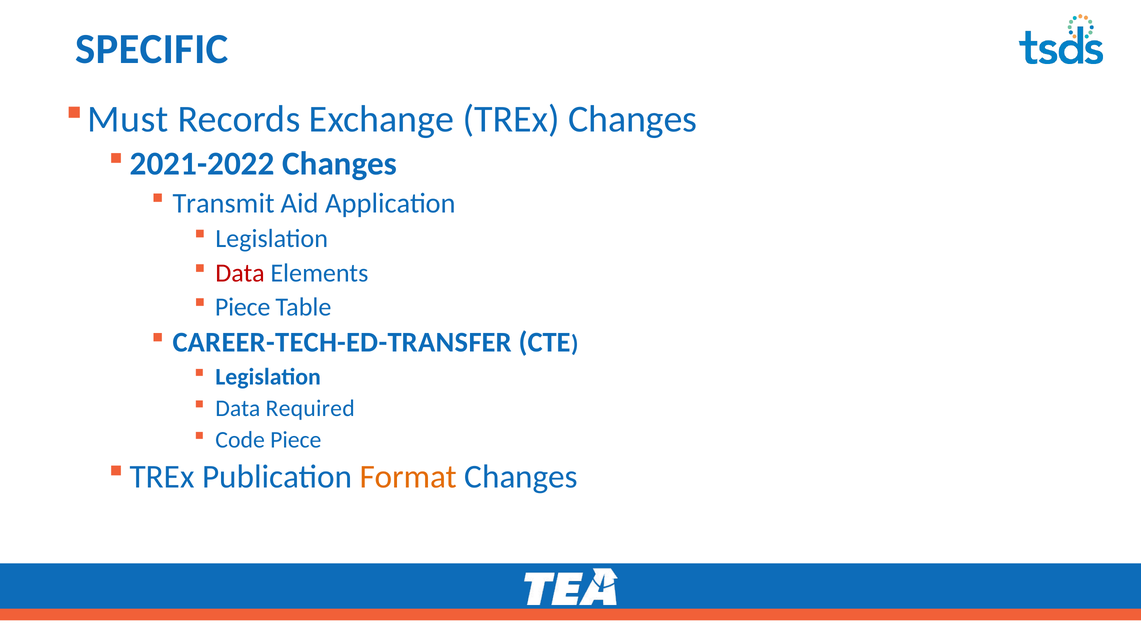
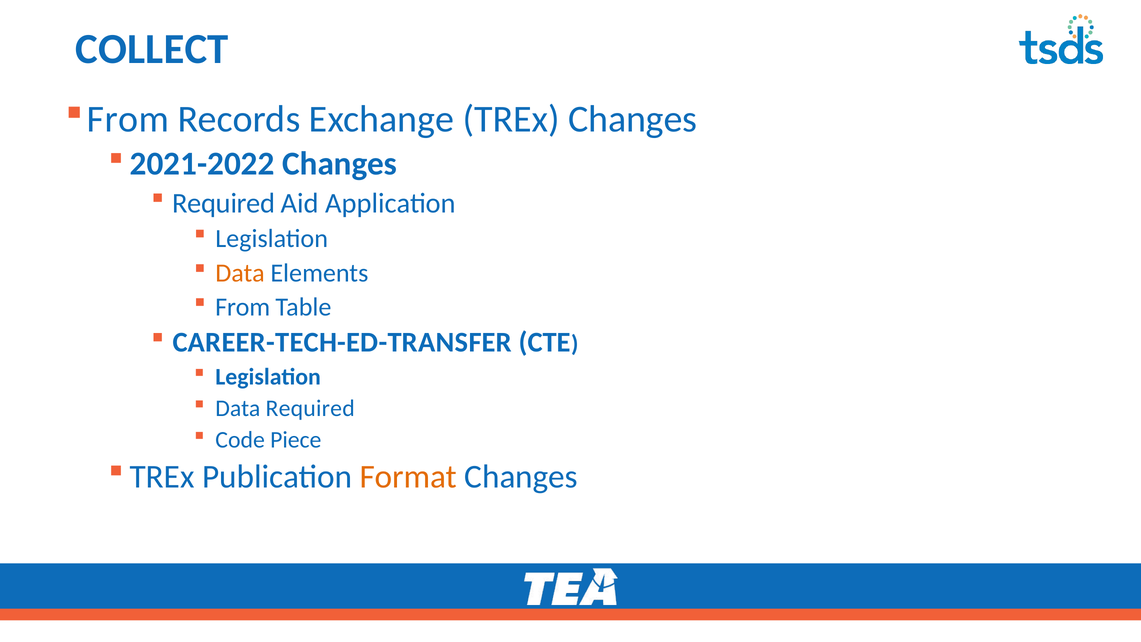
SPECIFIC: SPECIFIC -> COLLECT
Must at (128, 119): Must -> From
Transmit at (224, 203): Transmit -> Required
Data at (240, 273) colour: red -> orange
Piece at (243, 307): Piece -> From
